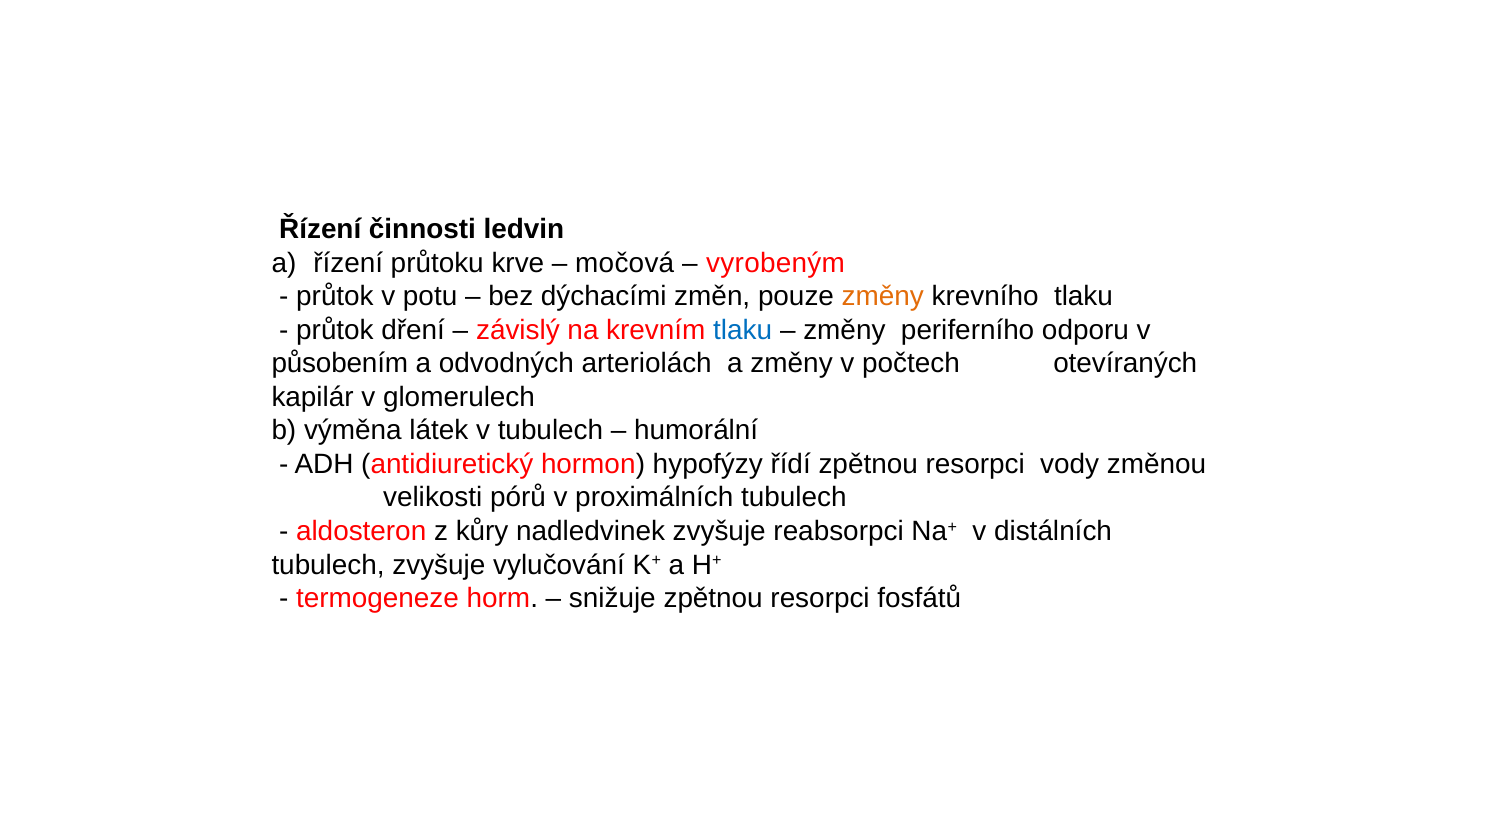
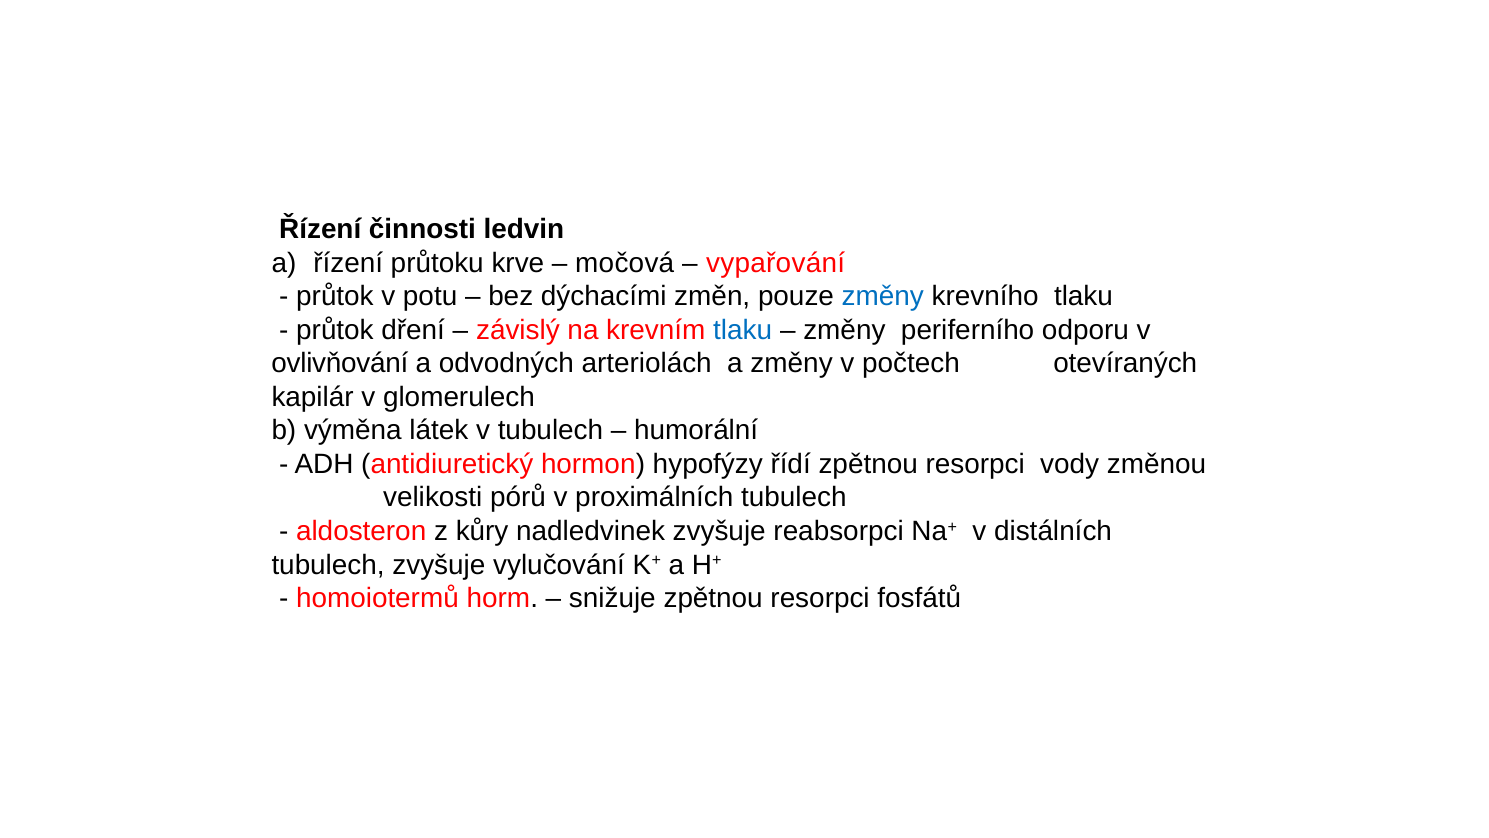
vyrobeným: vyrobeným -> vypařování
změny at (883, 296) colour: orange -> blue
působením: působením -> ovlivňování
termogeneze: termogeneze -> homoiotermů
